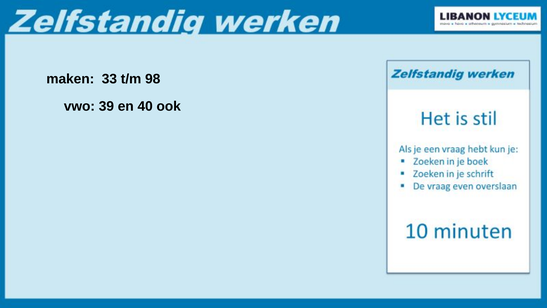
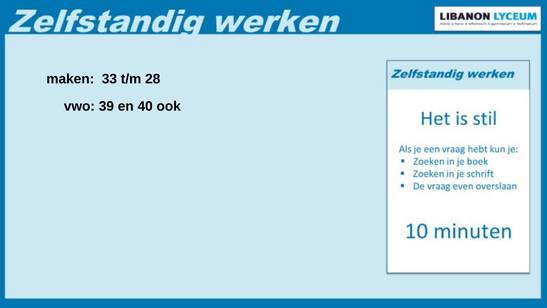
98: 98 -> 28
